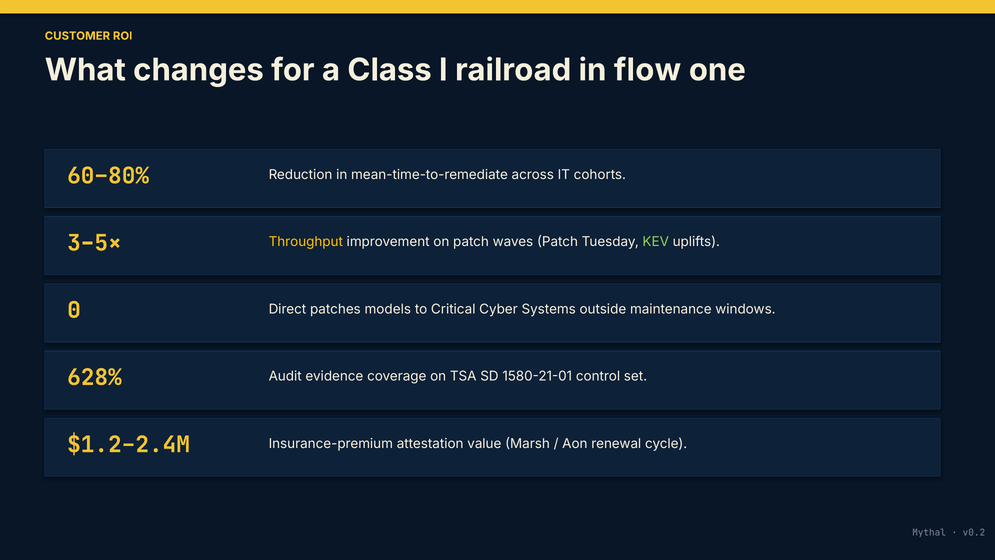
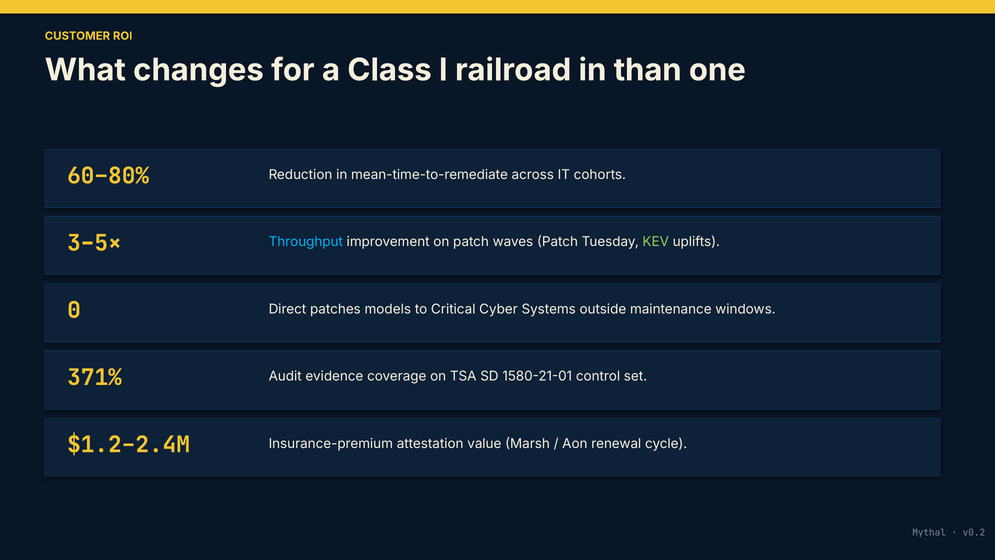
flow: flow -> than
Throughput colour: yellow -> light blue
628%: 628% -> 371%
